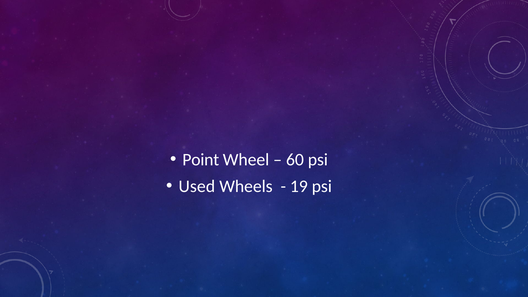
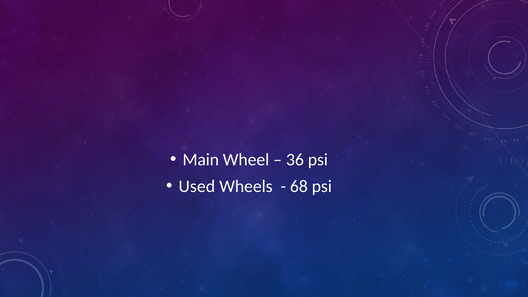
Point: Point -> Main
60: 60 -> 36
19: 19 -> 68
